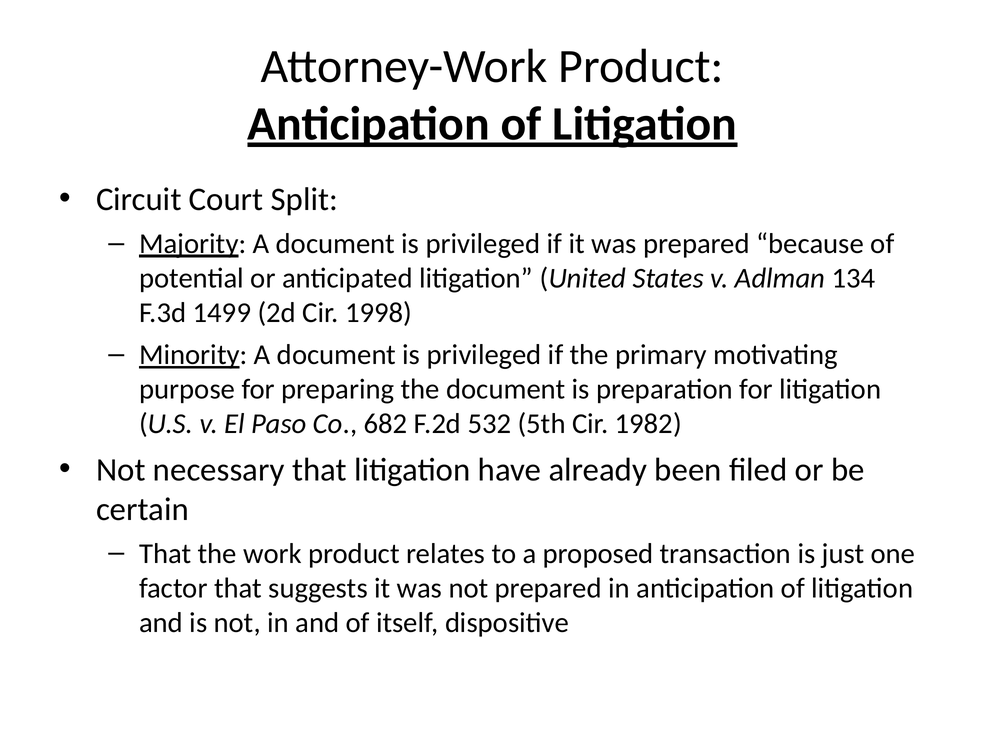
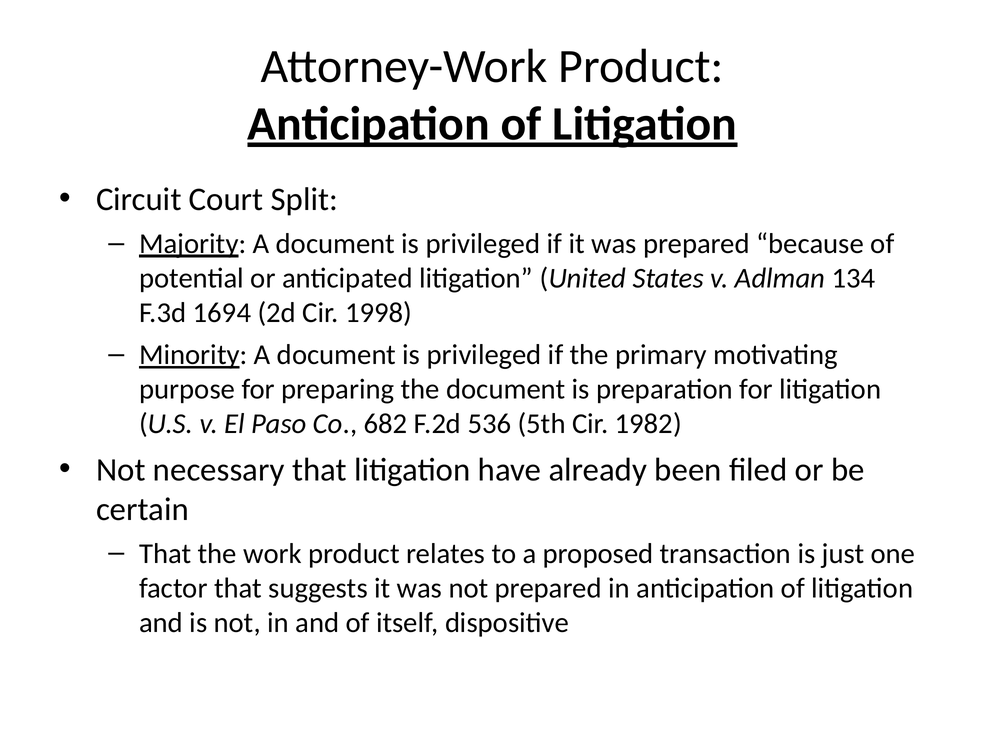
1499: 1499 -> 1694
532: 532 -> 536
